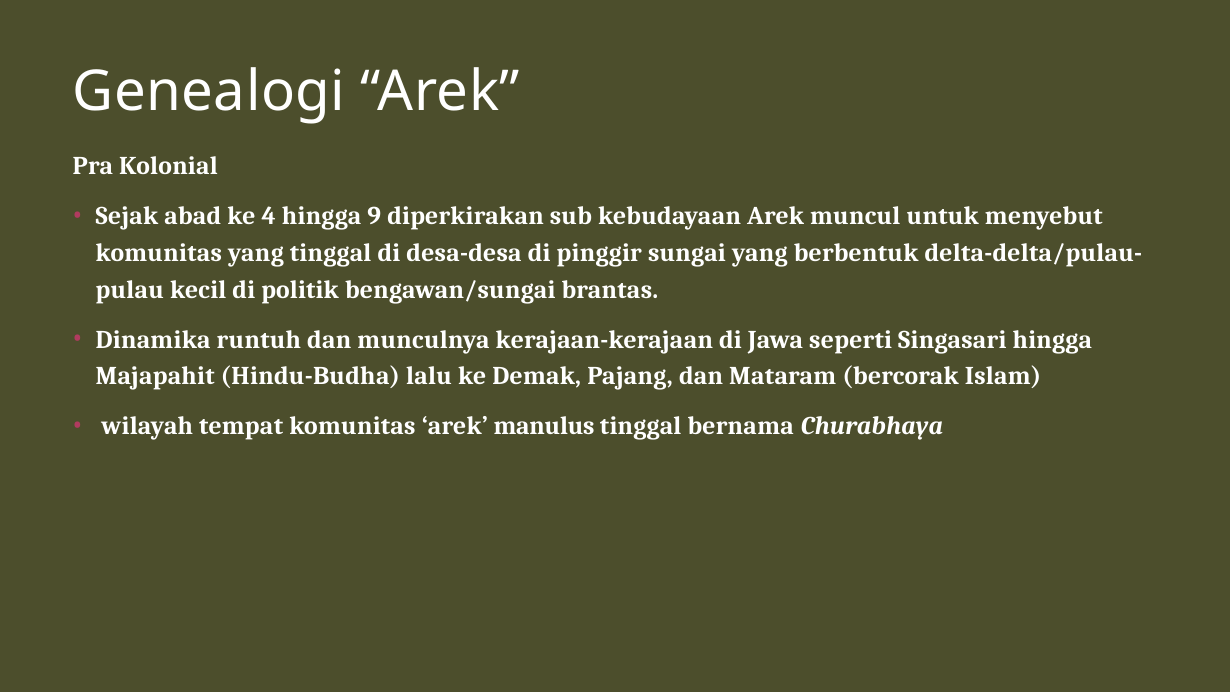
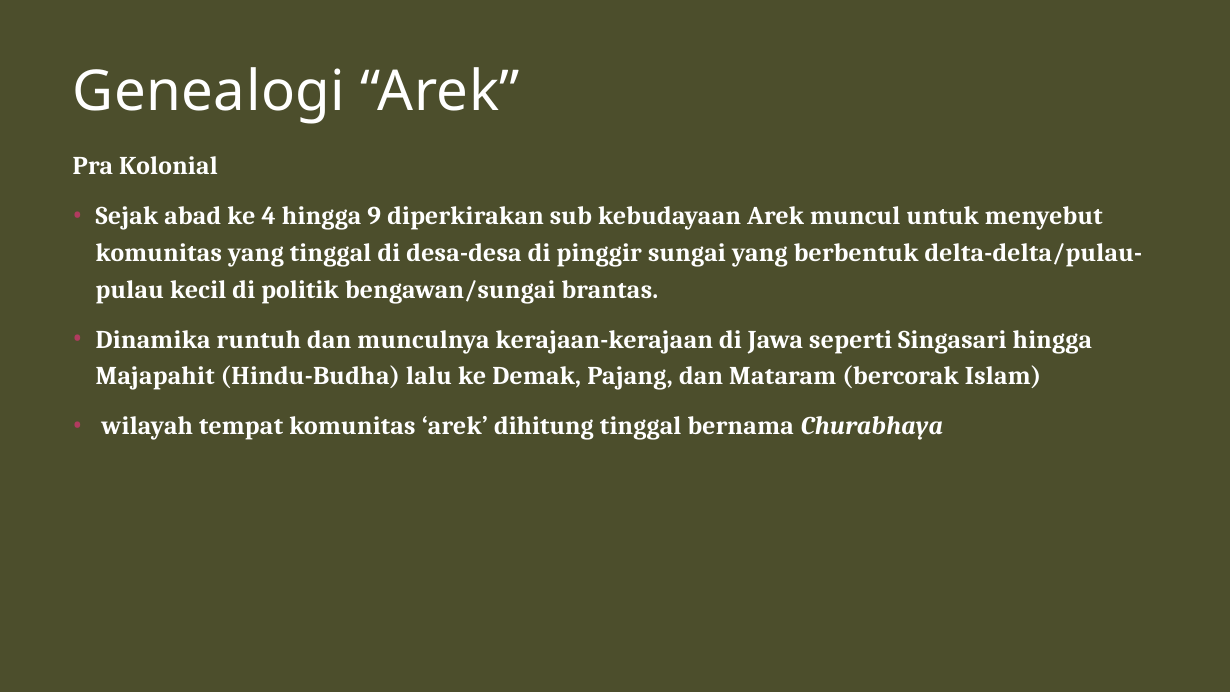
manulus: manulus -> dihitung
